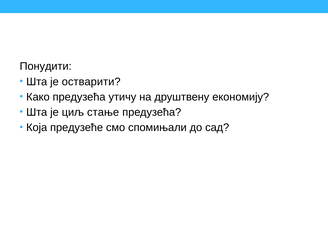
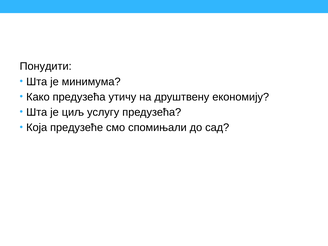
остварити: остварити -> минимума
стање: стање -> услугу
